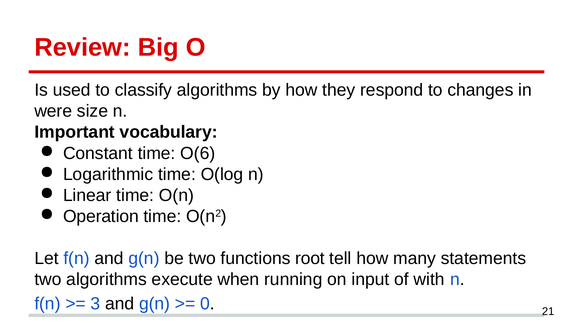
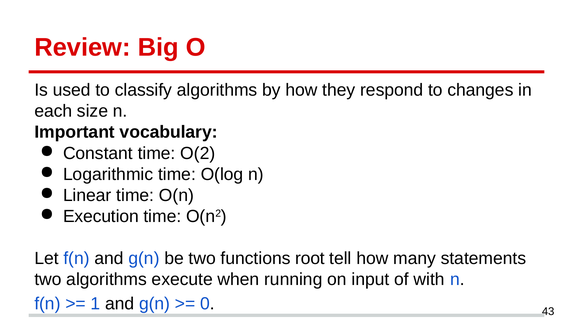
were: were -> each
O(6: O(6 -> O(2
Operation: Operation -> Execution
3: 3 -> 1
21: 21 -> 43
